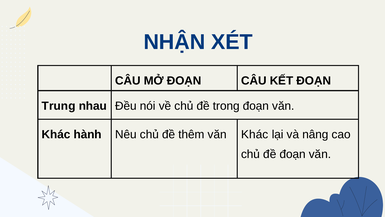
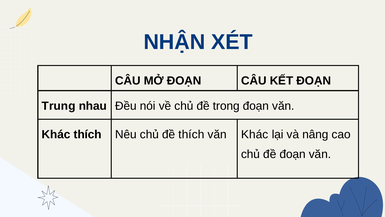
Khác hành: hành -> thích
đề thêm: thêm -> thích
